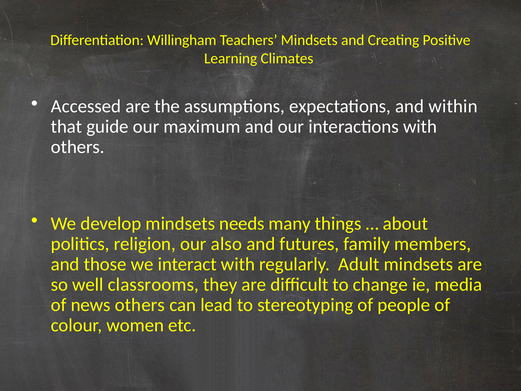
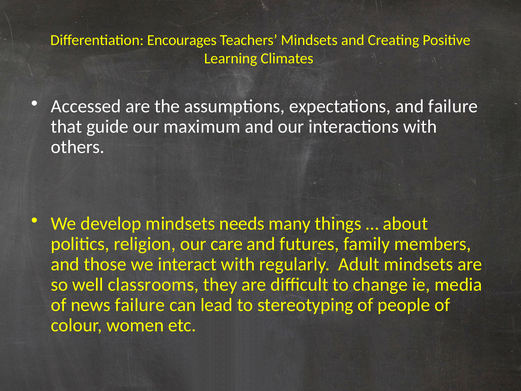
Willingham: Willingham -> Encourages
and within: within -> failure
also: also -> care
news others: others -> failure
